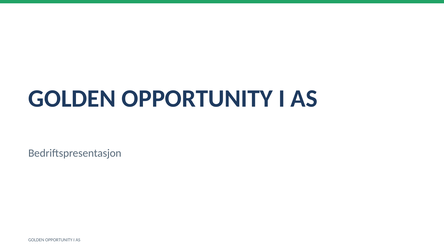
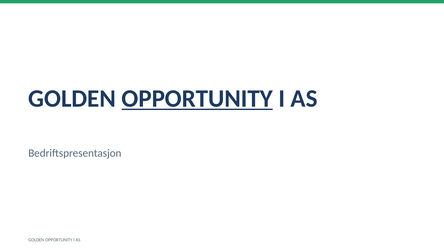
OPPORTUNITY at (197, 98) underline: none -> present
